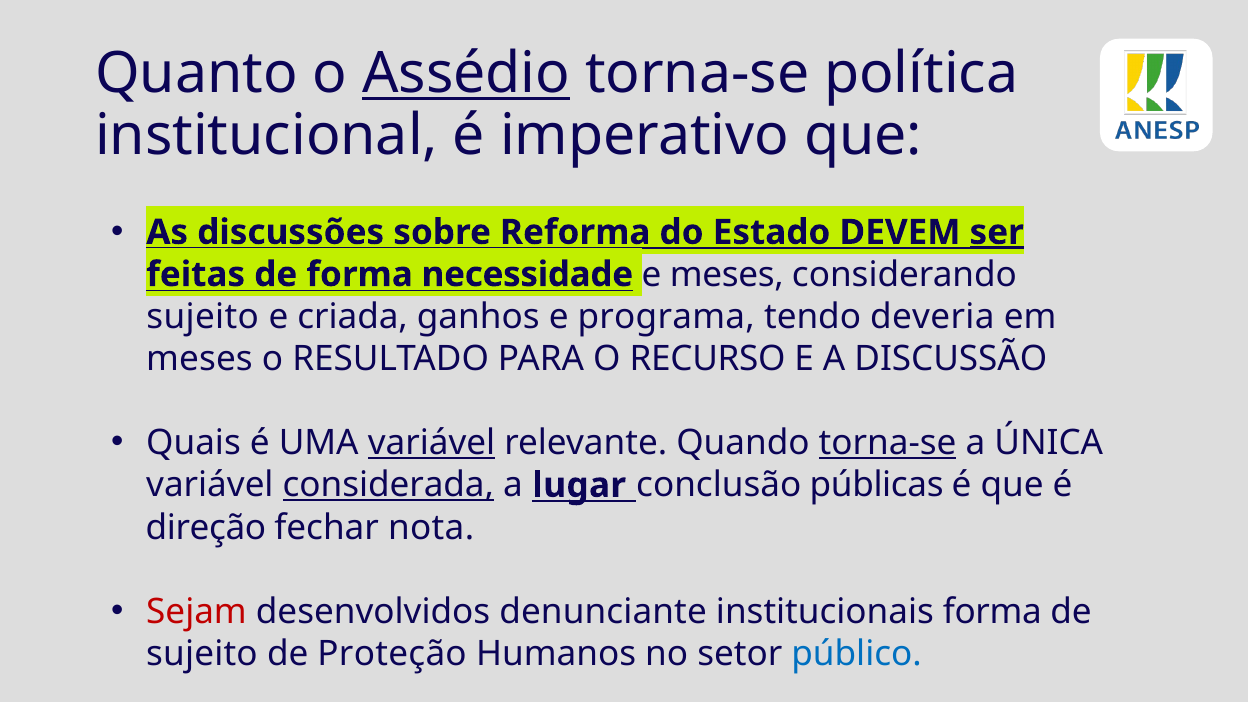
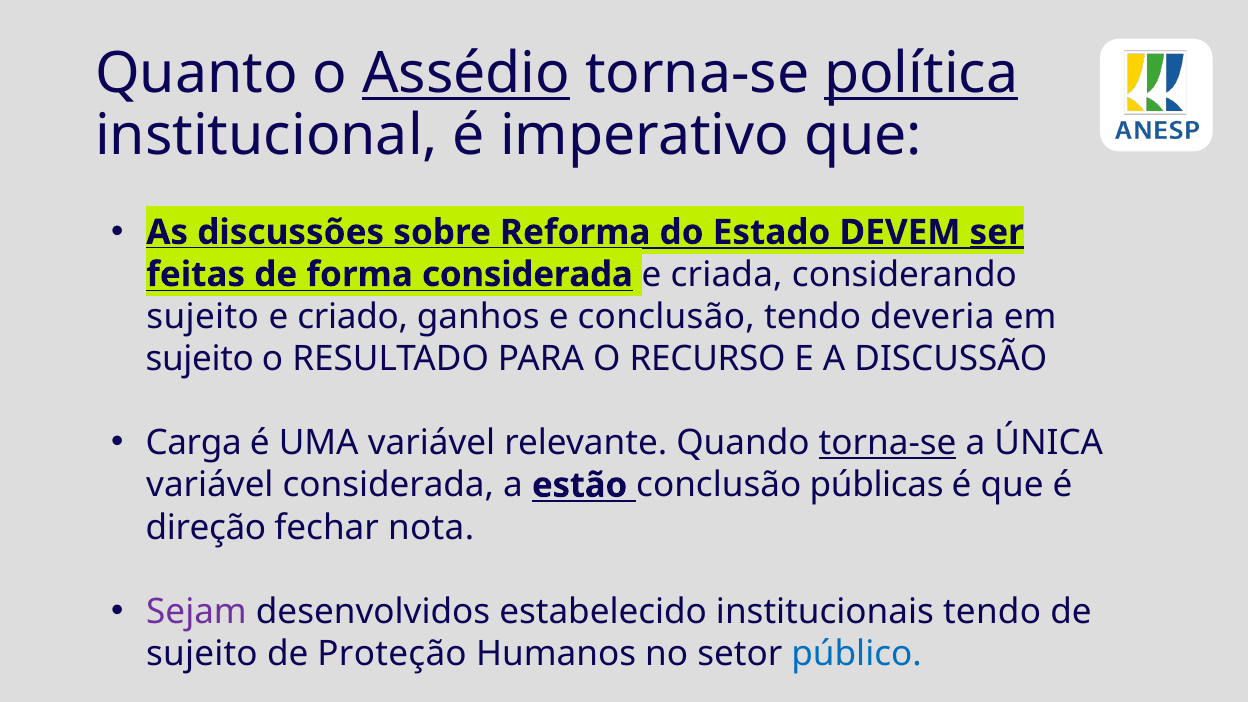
política underline: none -> present
forma necessidade: necessidade -> considerada
e meses: meses -> criada
criada: criada -> criado
e programa: programa -> conclusão
meses at (200, 359): meses -> sujeito
Quais: Quais -> Carga
variável at (432, 443) underline: present -> none
considerada at (388, 485) underline: present -> none
lugar: lugar -> estão
Sejam colour: red -> purple
denunciante: denunciante -> estabelecido
institucionais forma: forma -> tendo
